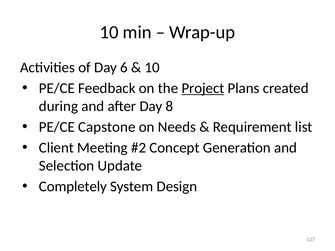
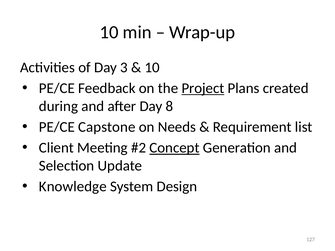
6: 6 -> 3
Concept underline: none -> present
Completely: Completely -> Knowledge
